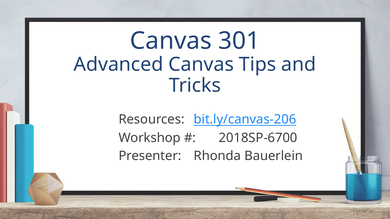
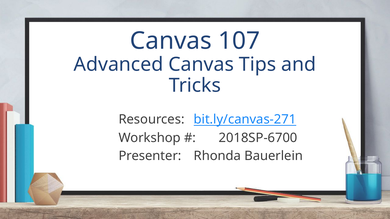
301: 301 -> 107
bit.ly/canvas-206: bit.ly/canvas-206 -> bit.ly/canvas-271
